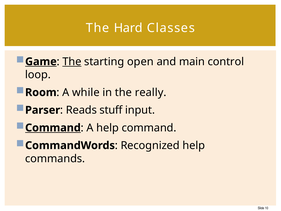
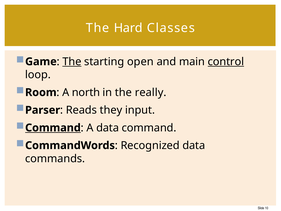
Game underline: present -> none
control underline: none -> present
while: while -> north
stuff: stuff -> they
A help: help -> data
Recognized help: help -> data
